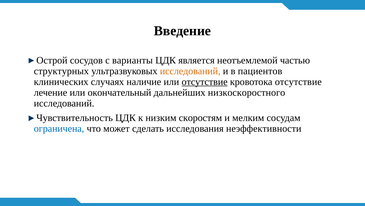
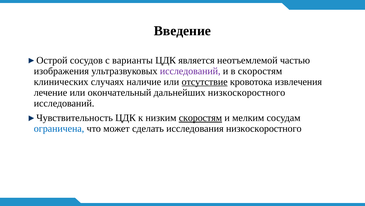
структурных: структурных -> изображения
исследований at (190, 71) colour: orange -> purple
в пациентов: пациентов -> скоростям
кровотока отсутствие: отсутствие -> извлечения
скоростям at (200, 117) underline: none -> present
исследования неэффективности: неэффективности -> низкоскоростного
